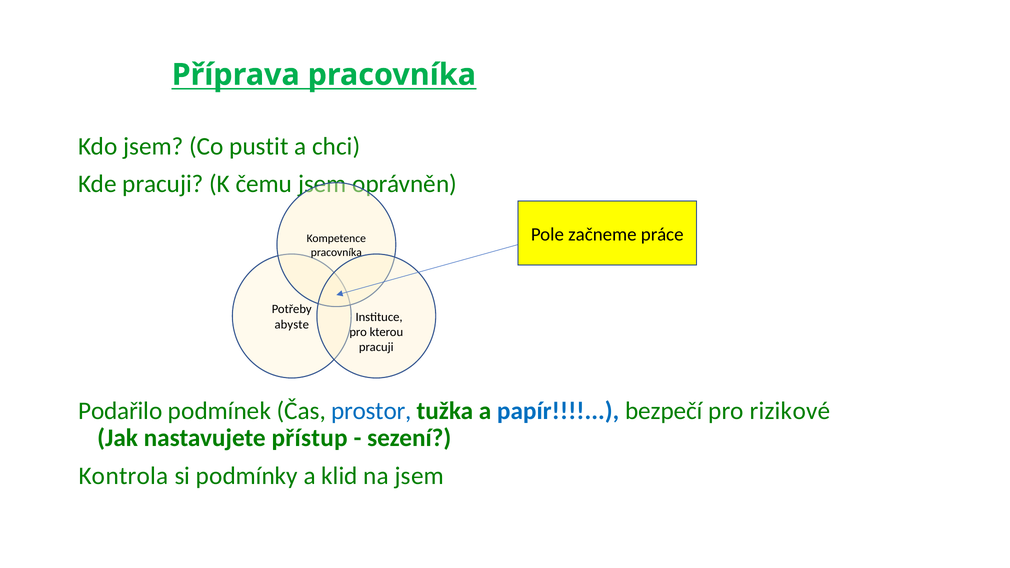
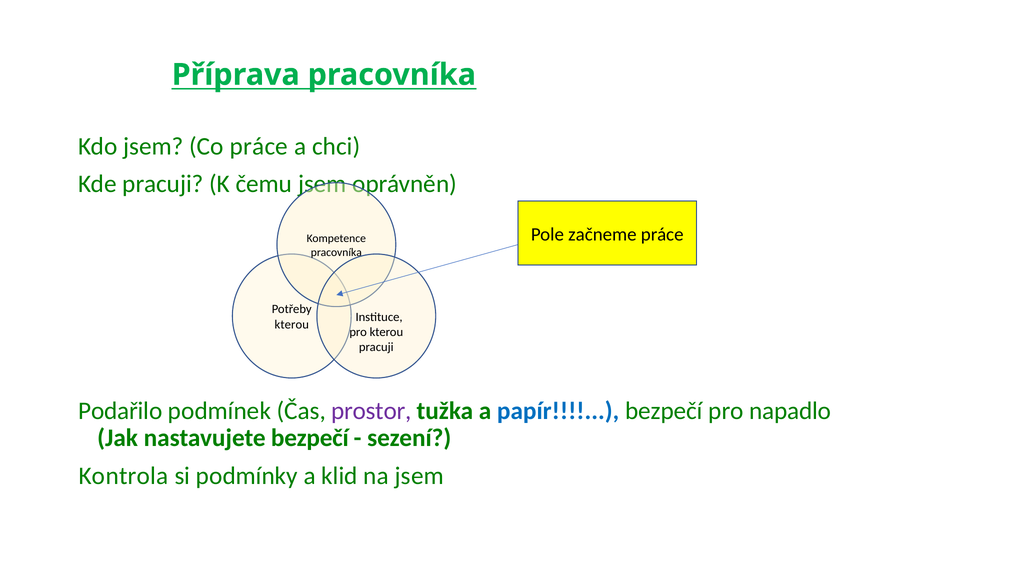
Co pustit: pustit -> práce
abyste at (292, 325): abyste -> kterou
prostor colour: blue -> purple
rizikové: rizikové -> napadlo
nastavujete přístup: přístup -> bezpečí
